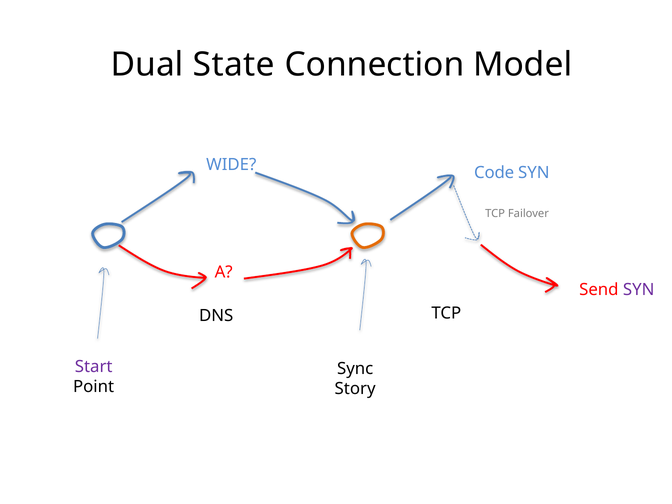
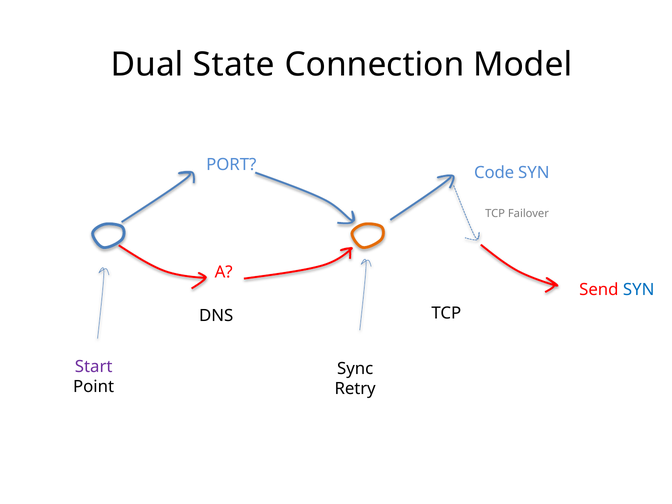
WIDE: WIDE -> PORT
SYN at (639, 290) colour: purple -> blue
Story: Story -> Retry
